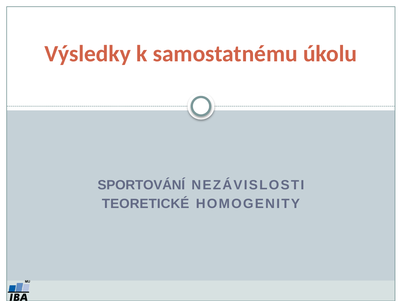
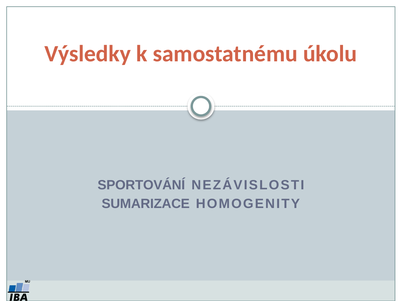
TEORETICKÉ: TEORETICKÉ -> SUMARIZACE
